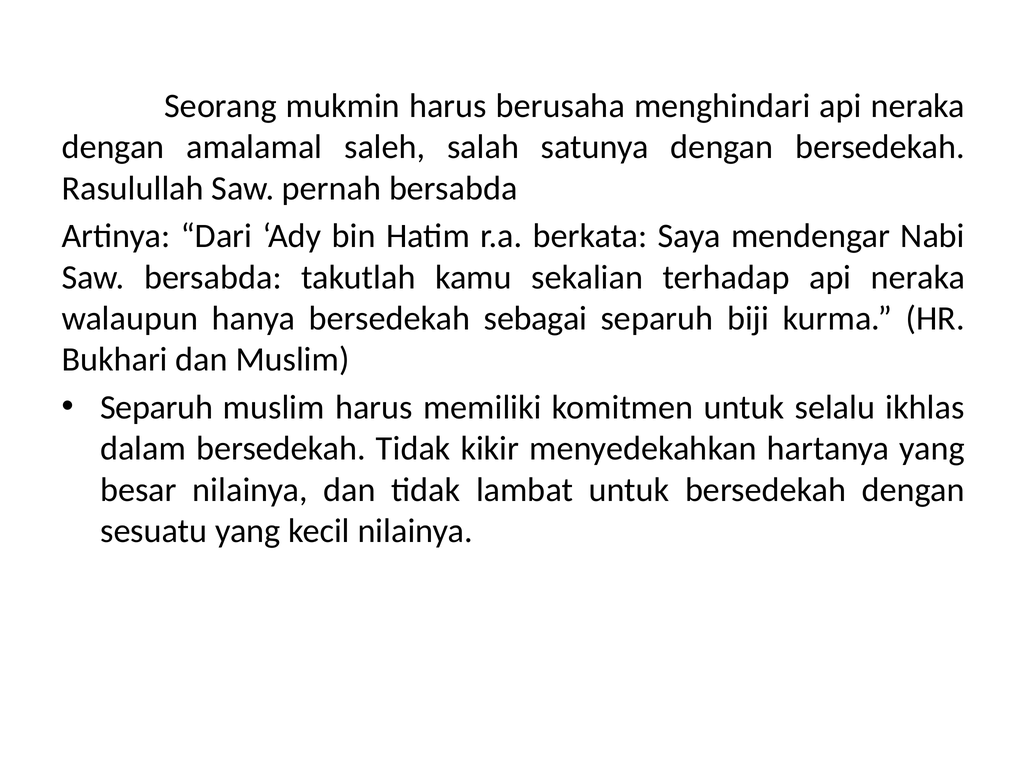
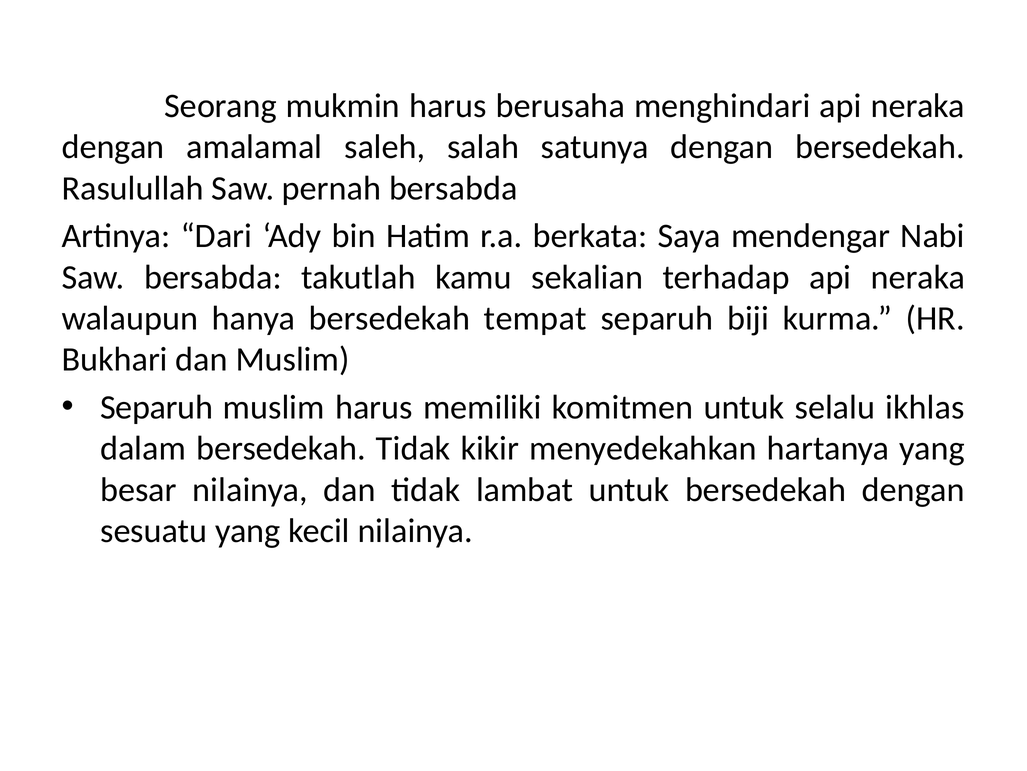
sebagai: sebagai -> tempat
